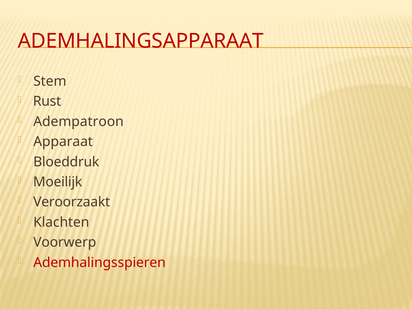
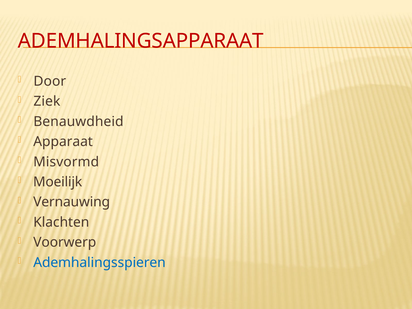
Stem: Stem -> Door
Rust: Rust -> Ziek
Adempatroon: Adempatroon -> Benauwdheid
Bloeddruk: Bloeddruk -> Misvormd
Veroorzaakt: Veroorzaakt -> Vernauwing
Ademhalingsspieren colour: red -> blue
